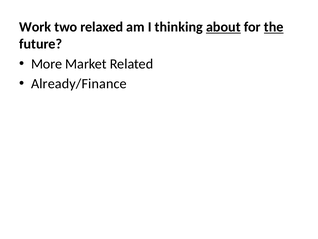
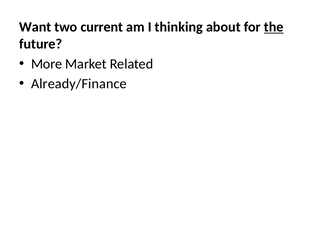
Work: Work -> Want
relaxed: relaxed -> current
about underline: present -> none
